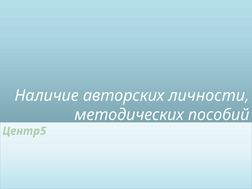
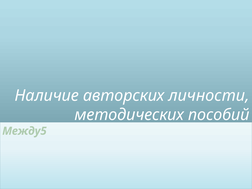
Центр5: Центр5 -> Между5
